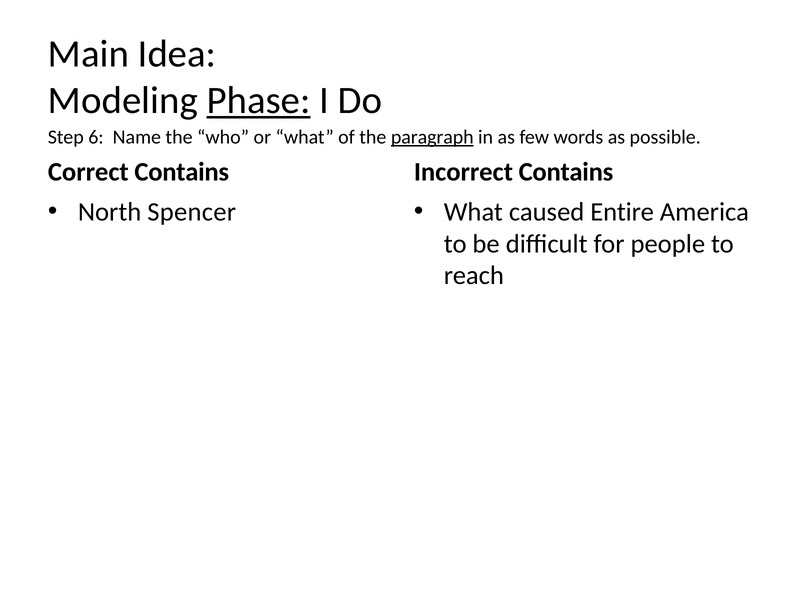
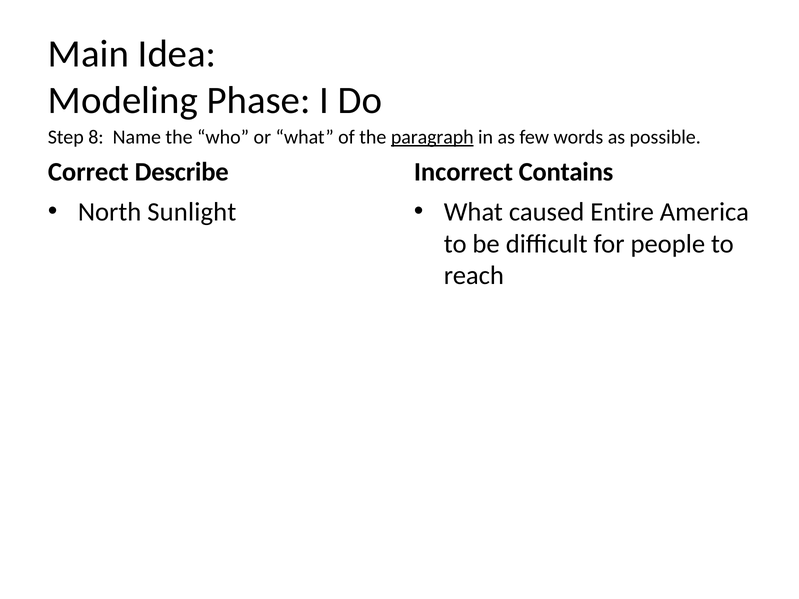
Phase underline: present -> none
6: 6 -> 8
Correct Contains: Contains -> Describe
Spencer: Spencer -> Sunlight
